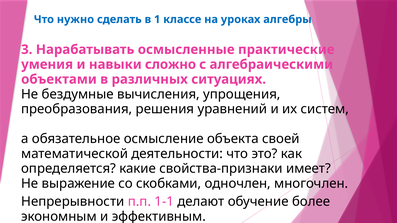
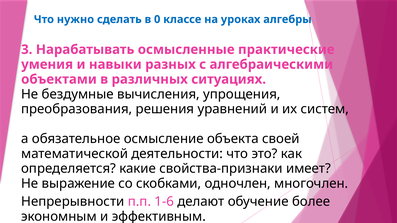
1: 1 -> 0
сложно: сложно -> разных
1-1: 1-1 -> 1-6
